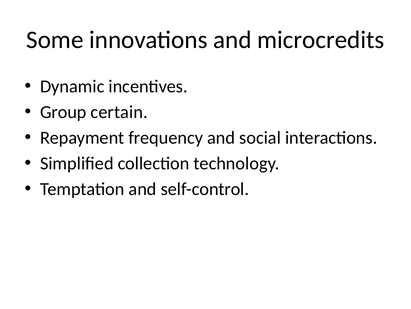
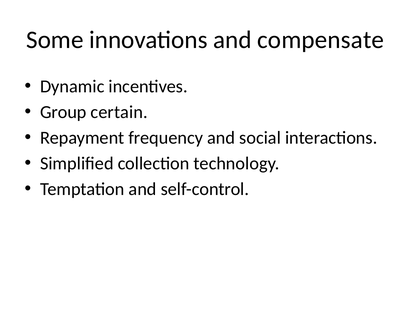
microcredits: microcredits -> compensate
